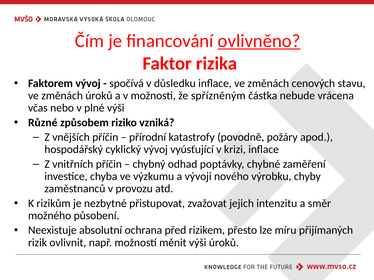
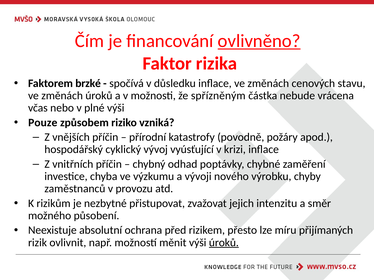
Faktorem vývoj: vývoj -> brzké
Různé: Různé -> Pouze
úroků at (224, 243) underline: none -> present
